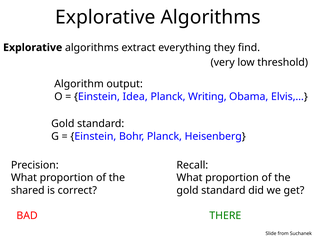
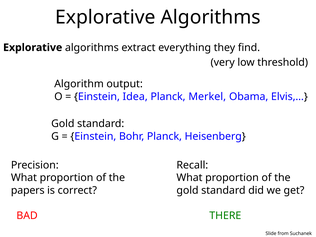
Writing: Writing -> Merkel
shared: shared -> papers
